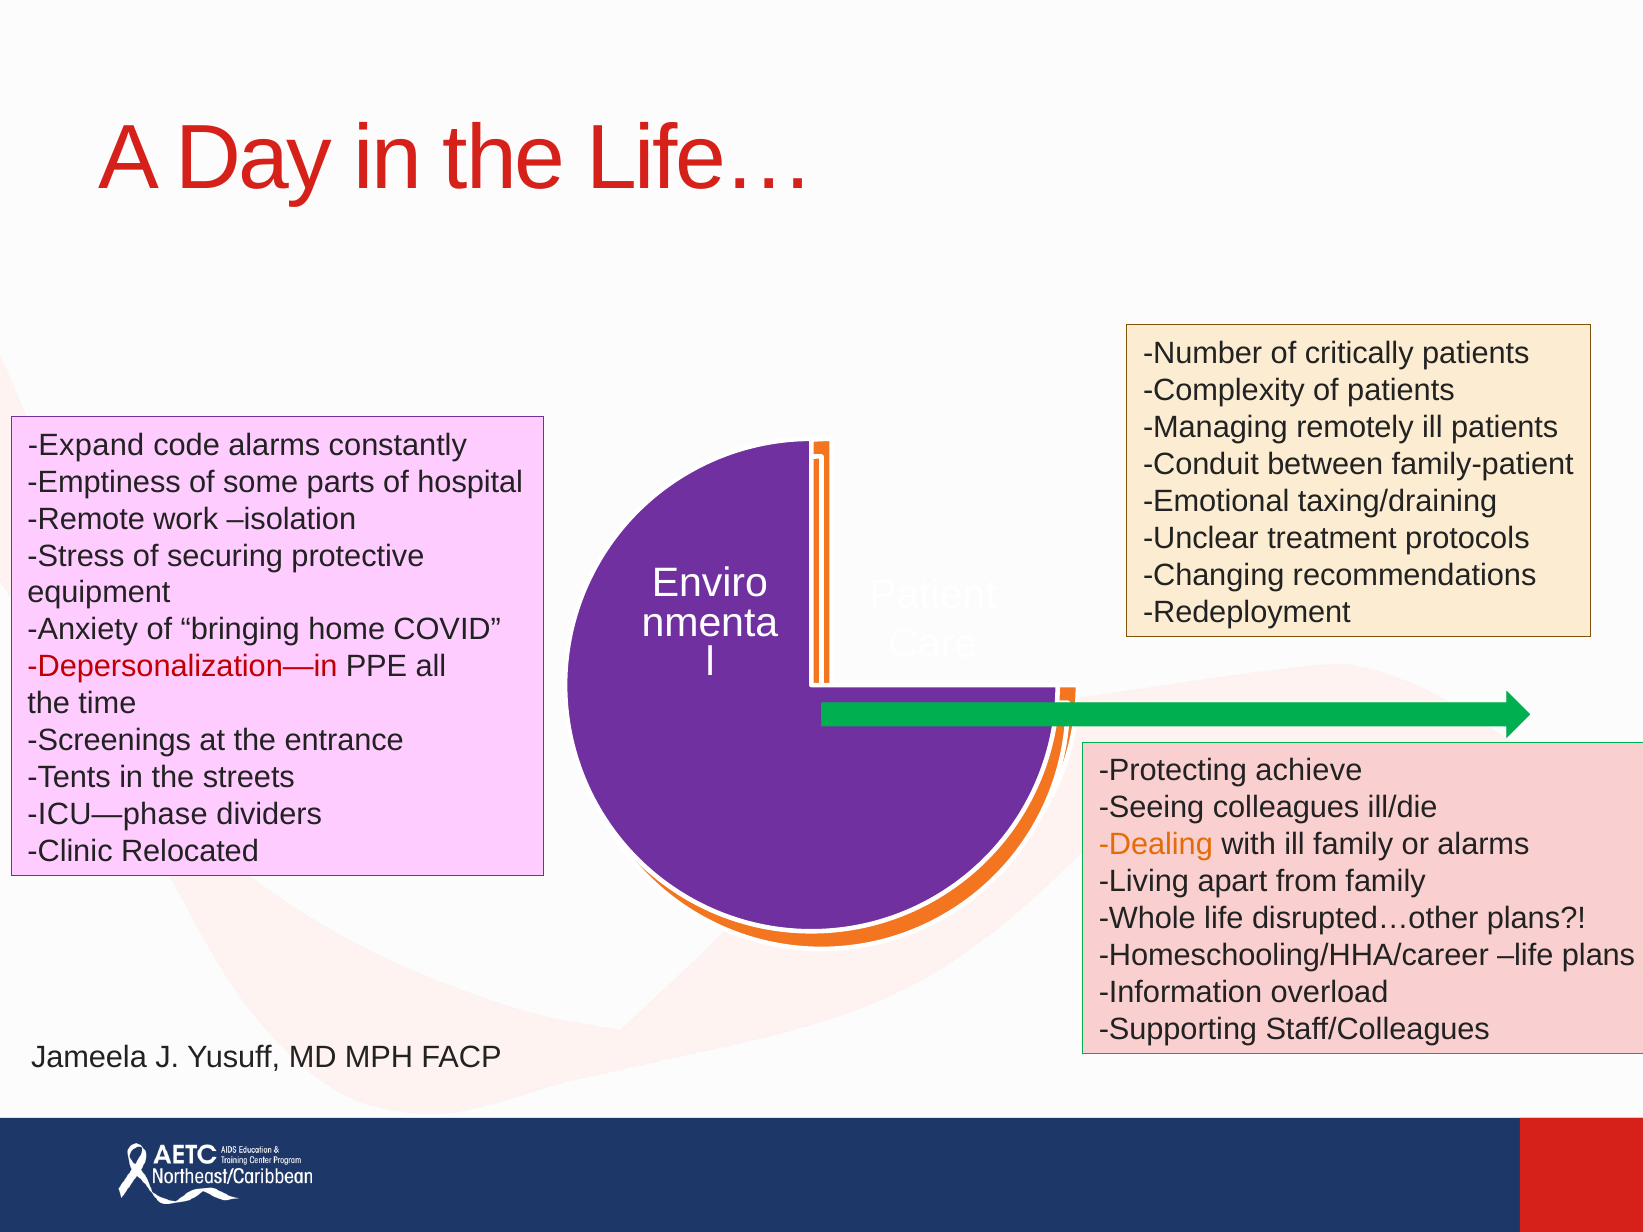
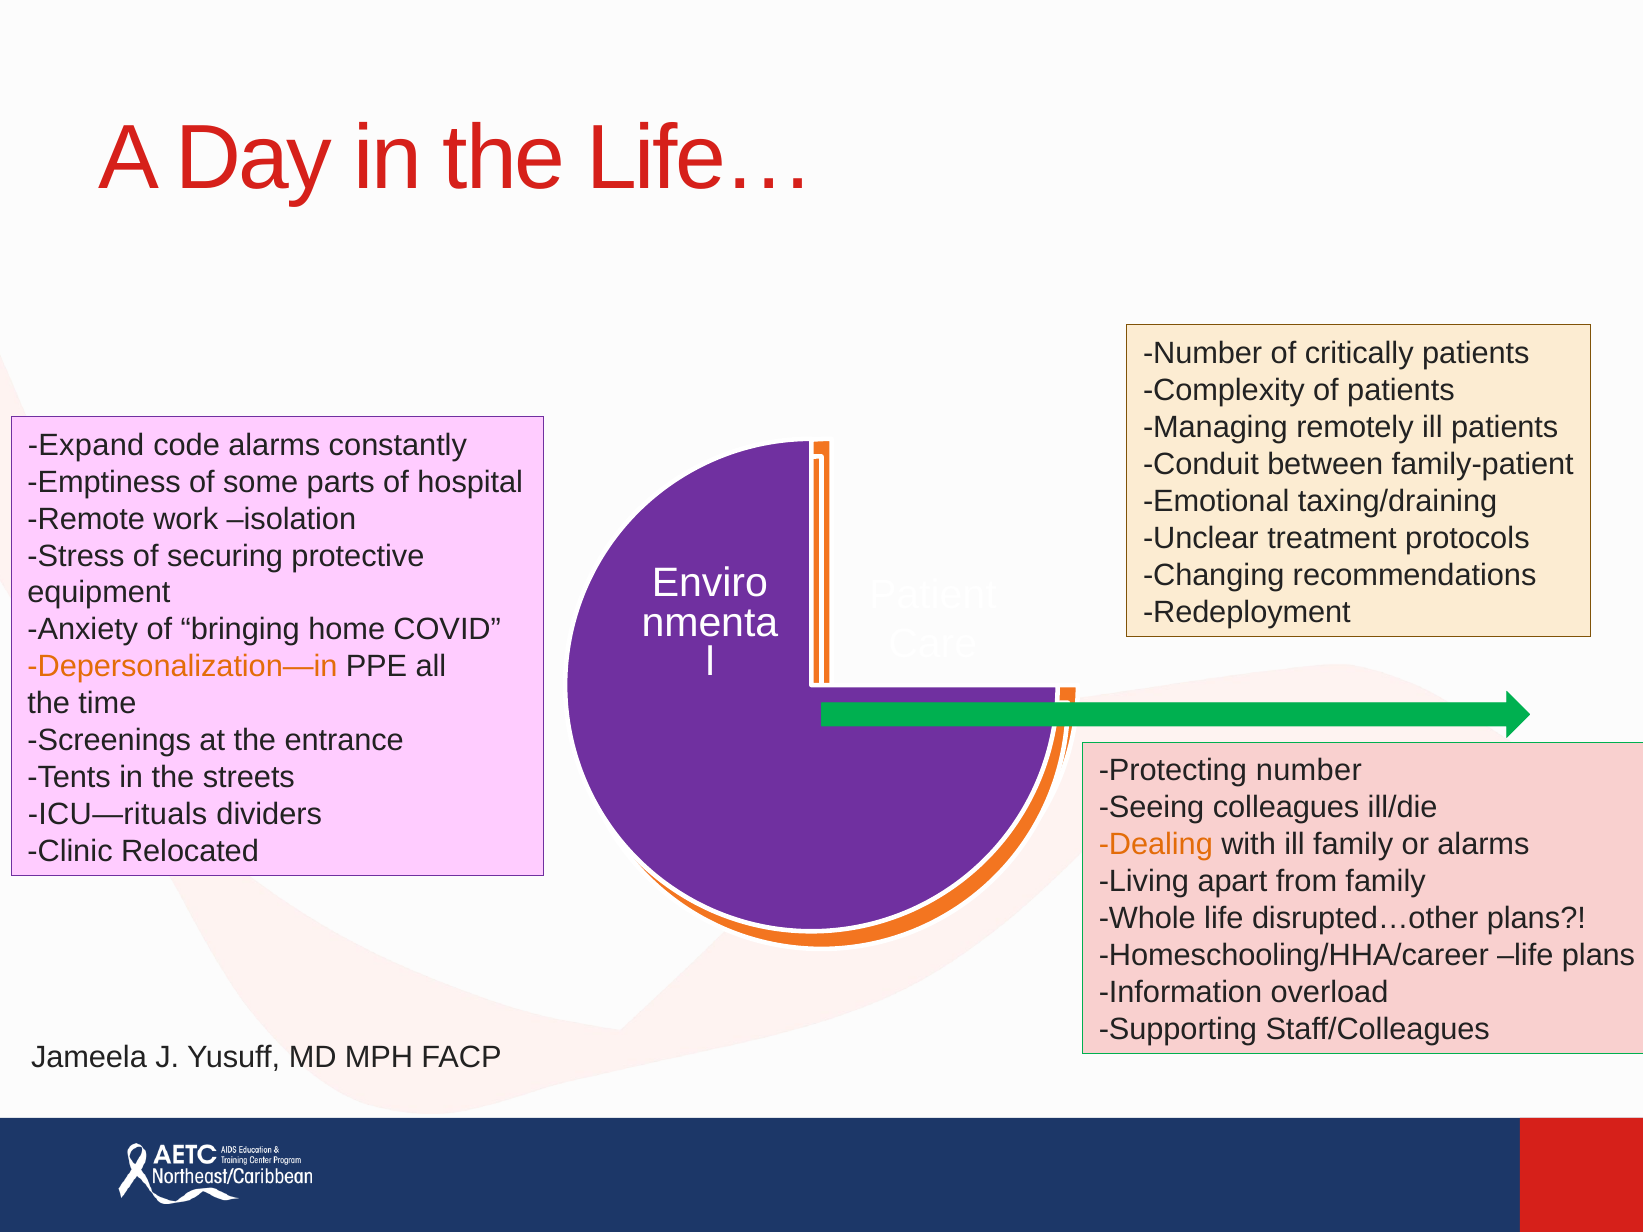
Depersonalization—in colour: red -> orange
Protecting achieve: achieve -> number
ICU—phase: ICU—phase -> ICU—rituals
